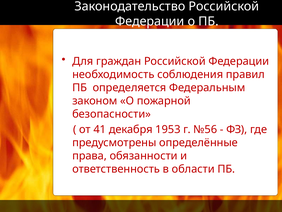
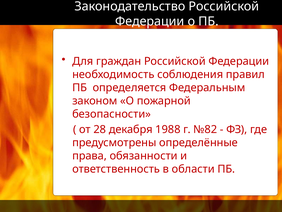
41: 41 -> 28
1953: 1953 -> 1988
№56: №56 -> №82
